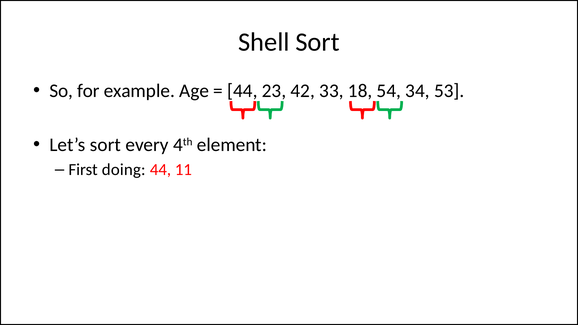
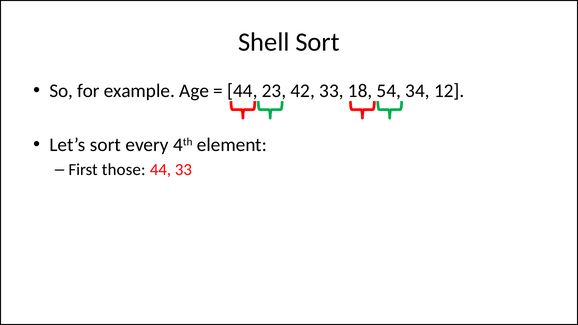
53: 53 -> 12
doing: doing -> those
44 11: 11 -> 33
